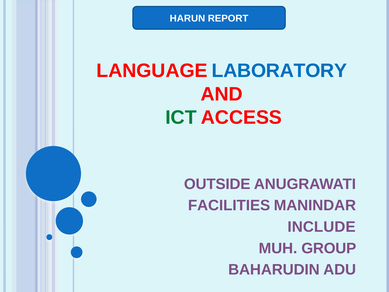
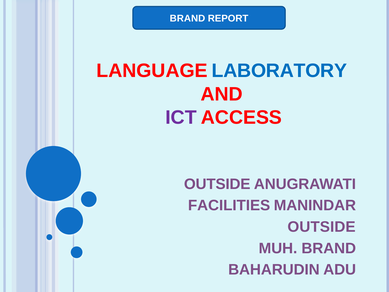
HARUN at (187, 18): HARUN -> BRAND
ICT colour: green -> purple
INCLUDE at (322, 227): INCLUDE -> OUTSIDE
MUH GROUP: GROUP -> BRAND
